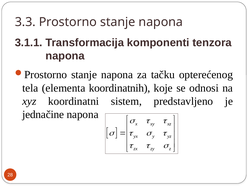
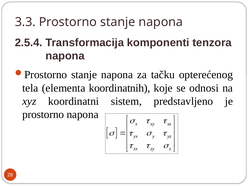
3.1.1: 3.1.1 -> 2.5.4
jednačine at (43, 114): jednačine -> prostorno
